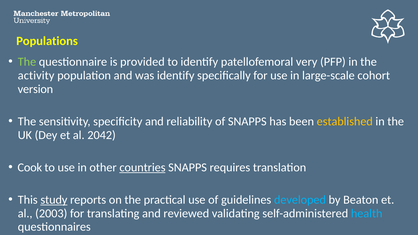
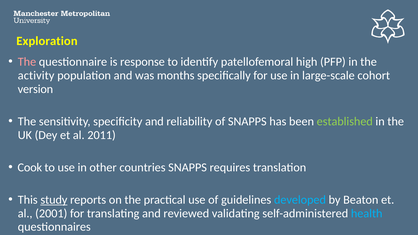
Populations: Populations -> Exploration
The at (27, 62) colour: light green -> pink
provided: provided -> response
very: very -> high
was identify: identify -> months
established colour: yellow -> light green
2042: 2042 -> 2011
countries underline: present -> none
2003: 2003 -> 2001
